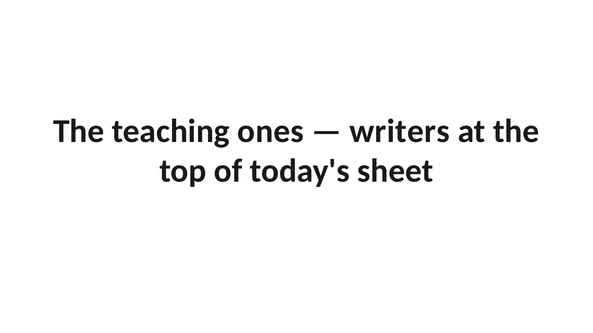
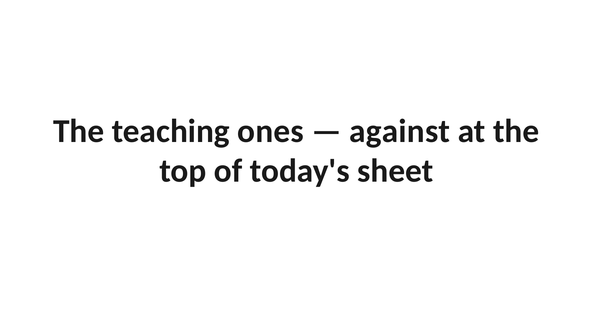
writers: writers -> against
